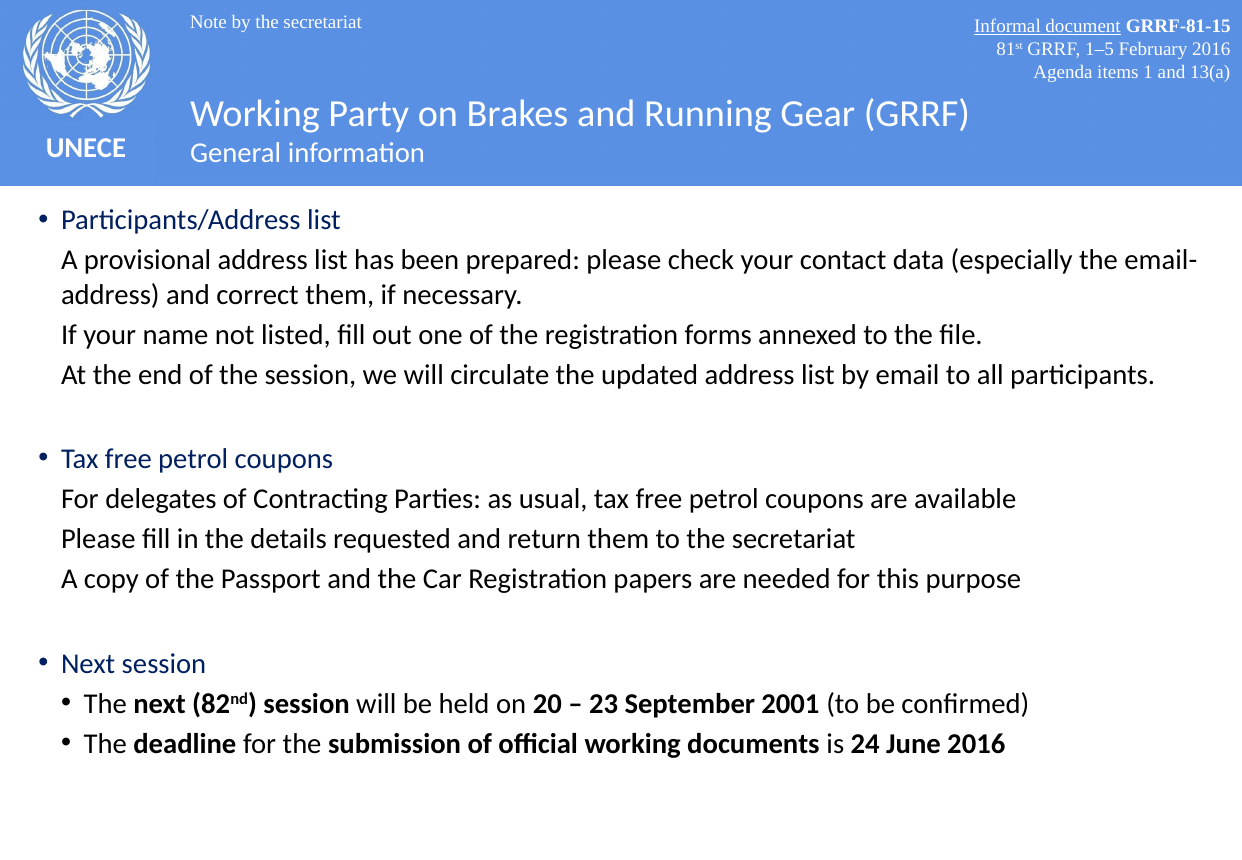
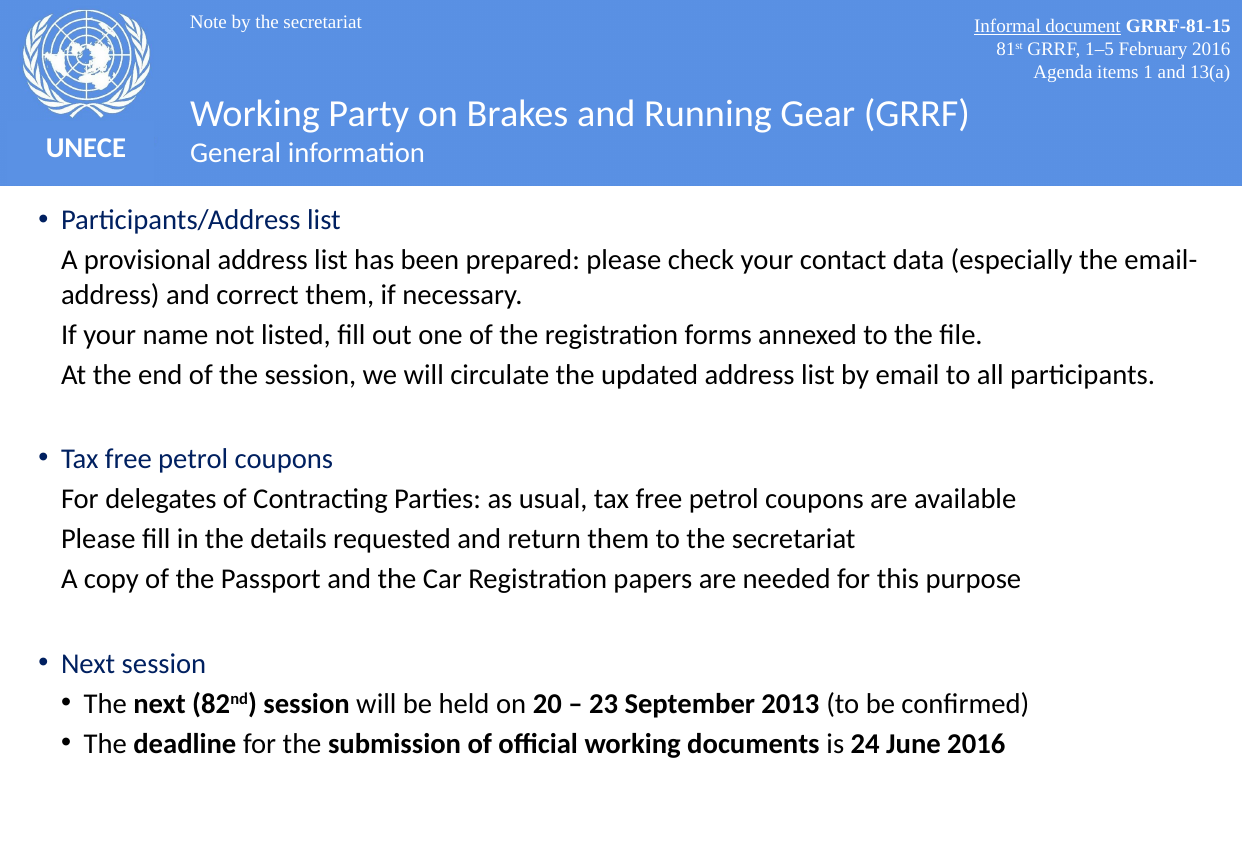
2001: 2001 -> 2013
